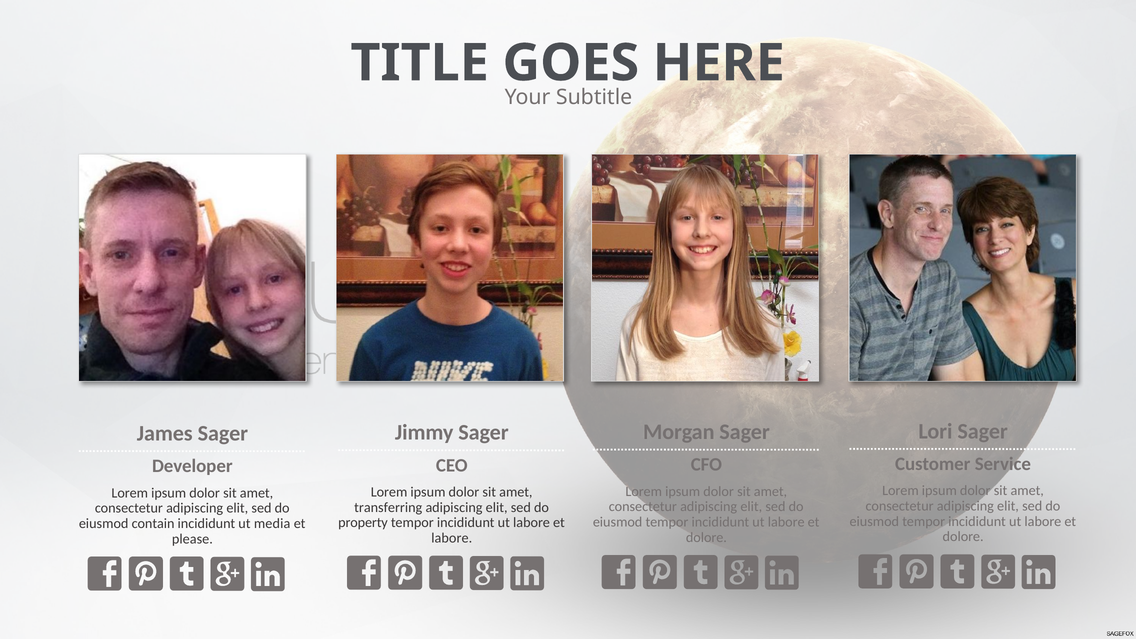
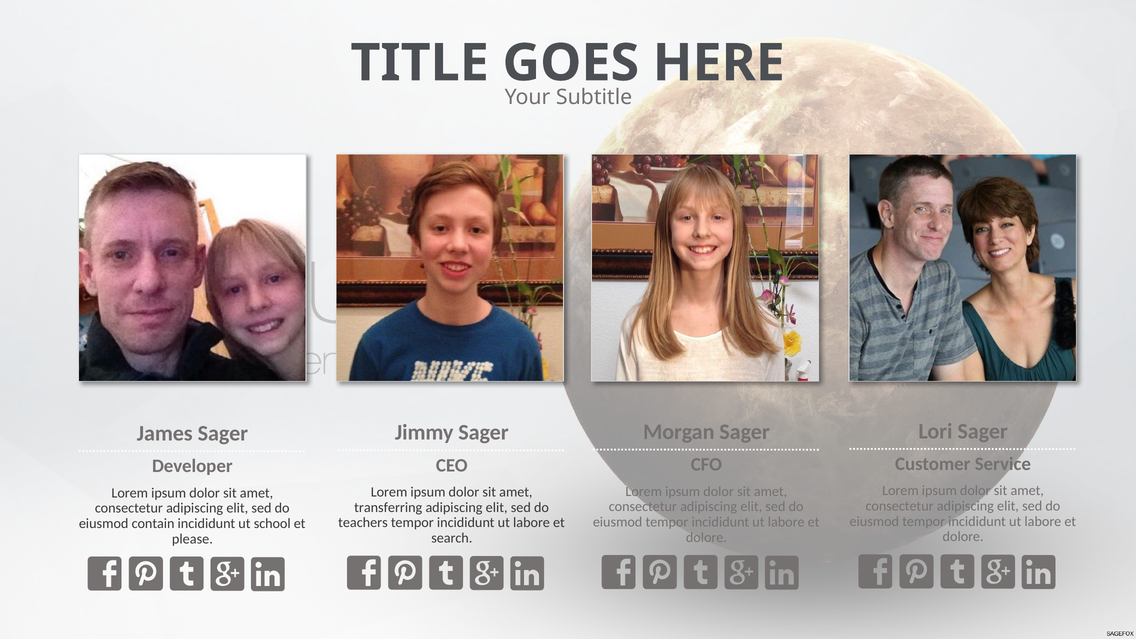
property: property -> teachers
media: media -> school
labore at (452, 538): labore -> search
